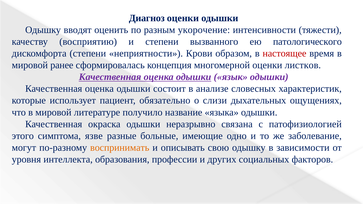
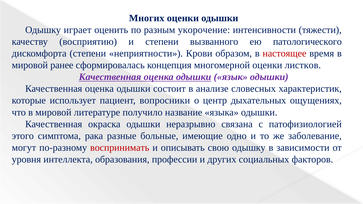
Диагноз: Диагноз -> Многих
вводят: вводят -> играет
обязательно: обязательно -> вопросники
слизи: слизи -> центр
язве: язве -> рака
воспринимать colour: orange -> red
